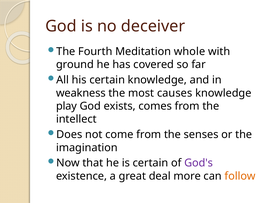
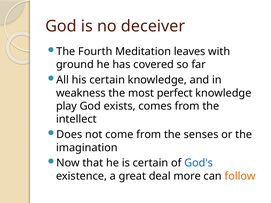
whole: whole -> leaves
causes: causes -> perfect
God's colour: purple -> blue
